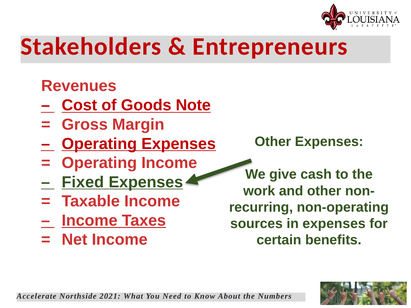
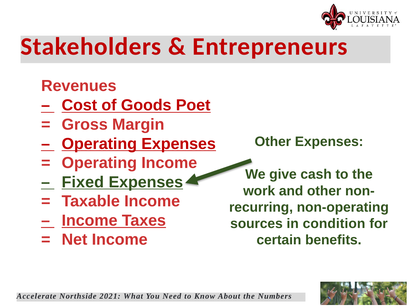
Note: Note -> Poet
in expenses: expenses -> condition
